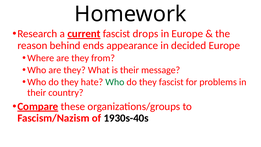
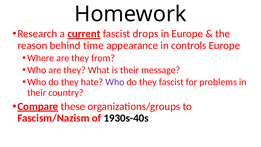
ends: ends -> time
decided: decided -> controls
Who at (115, 82) colour: green -> purple
